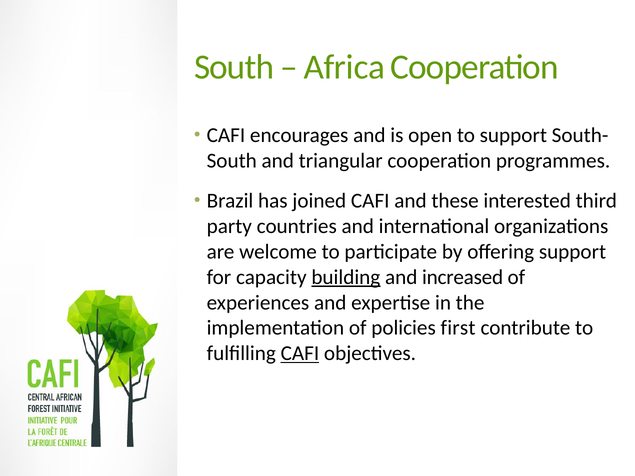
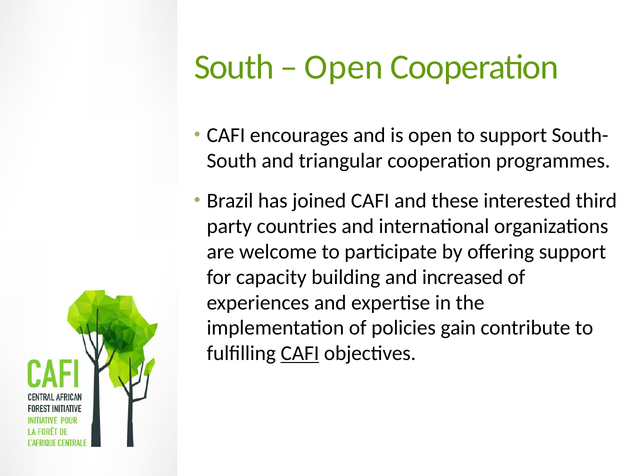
Africa at (344, 67): Africa -> Open
building underline: present -> none
first: first -> gain
